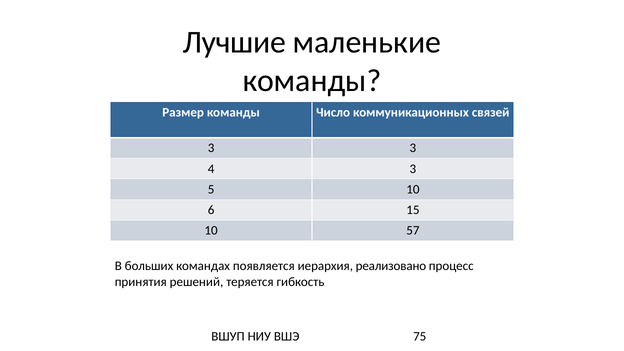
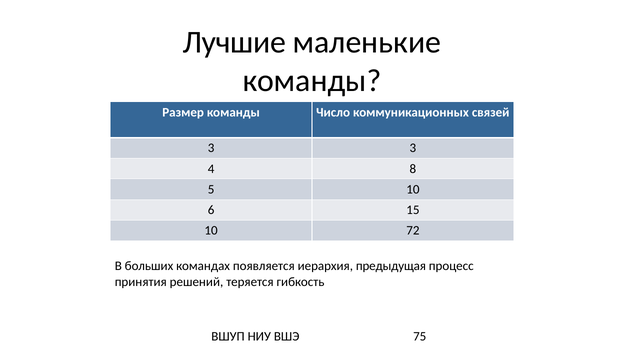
4 3: 3 -> 8
57: 57 -> 72
реализовано: реализовано -> предыдущая
